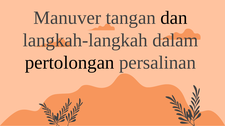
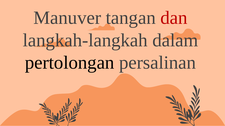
dan colour: black -> red
